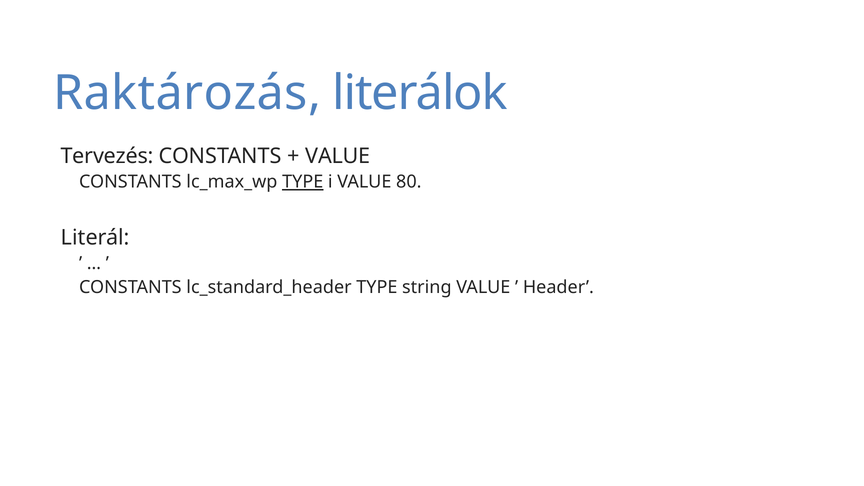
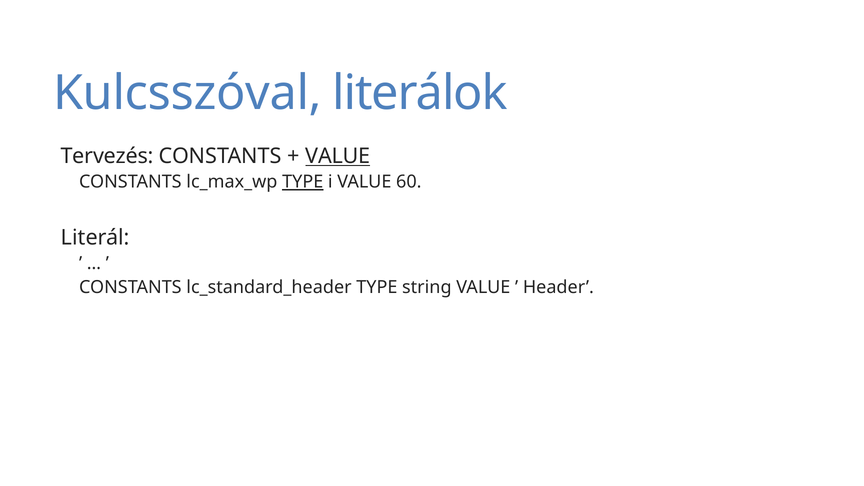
Raktározás: Raktározás -> Kulcsszóval
VALUE at (338, 156) underline: none -> present
80: 80 -> 60
